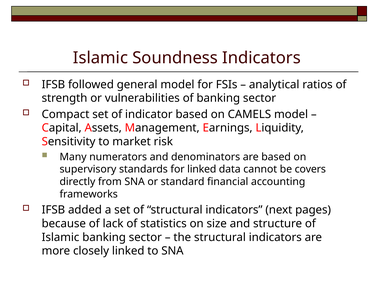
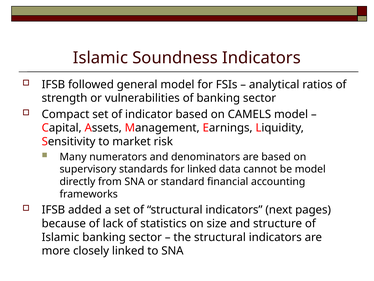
be covers: covers -> model
